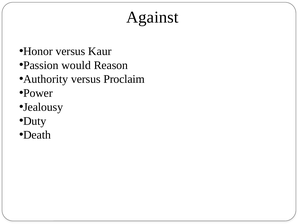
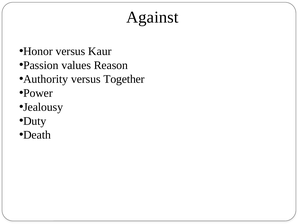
would: would -> values
Proclaim: Proclaim -> Together
